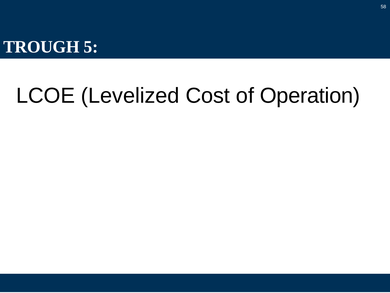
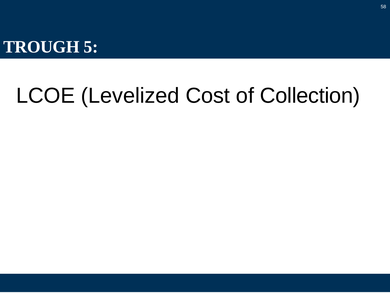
Operation: Operation -> Collection
